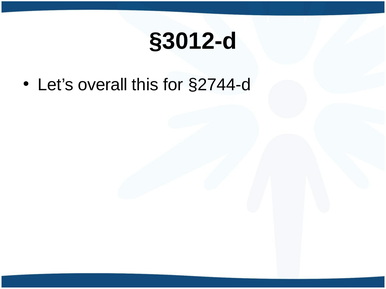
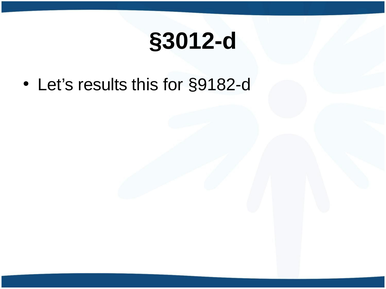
overall: overall -> results
§2744-d: §2744-d -> §9182-d
